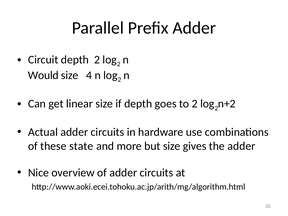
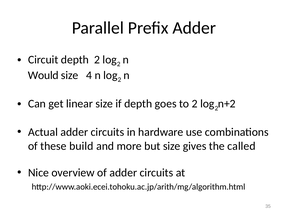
state: state -> build
the adder: adder -> called
